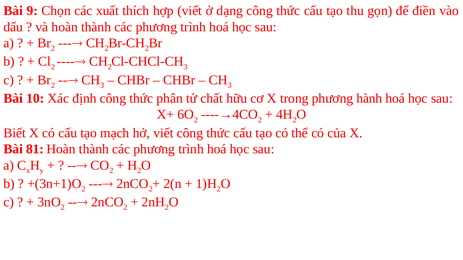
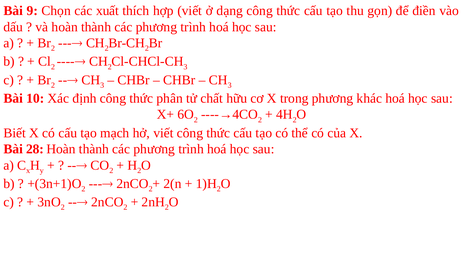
hành: hành -> khác
81: 81 -> 28
